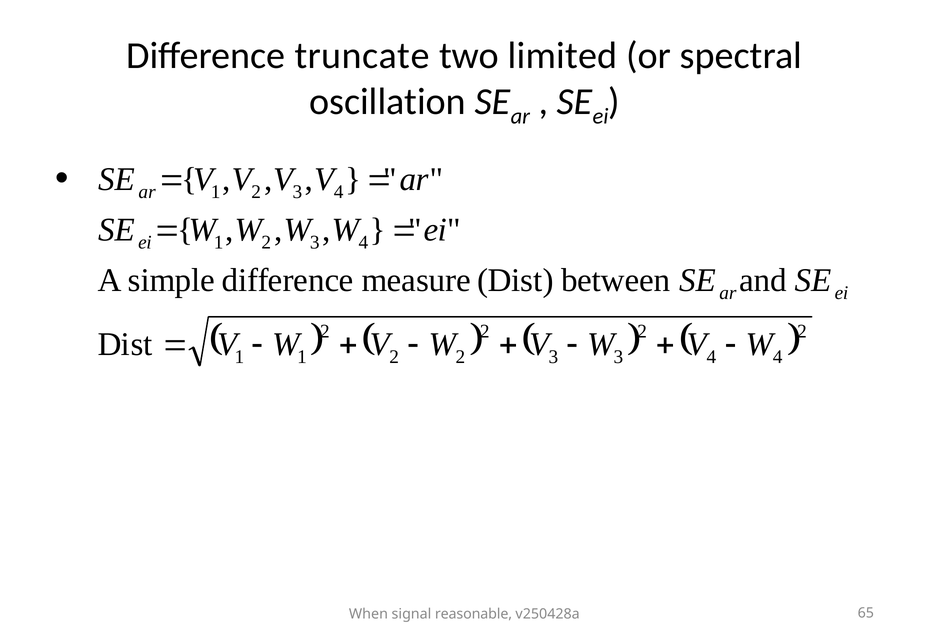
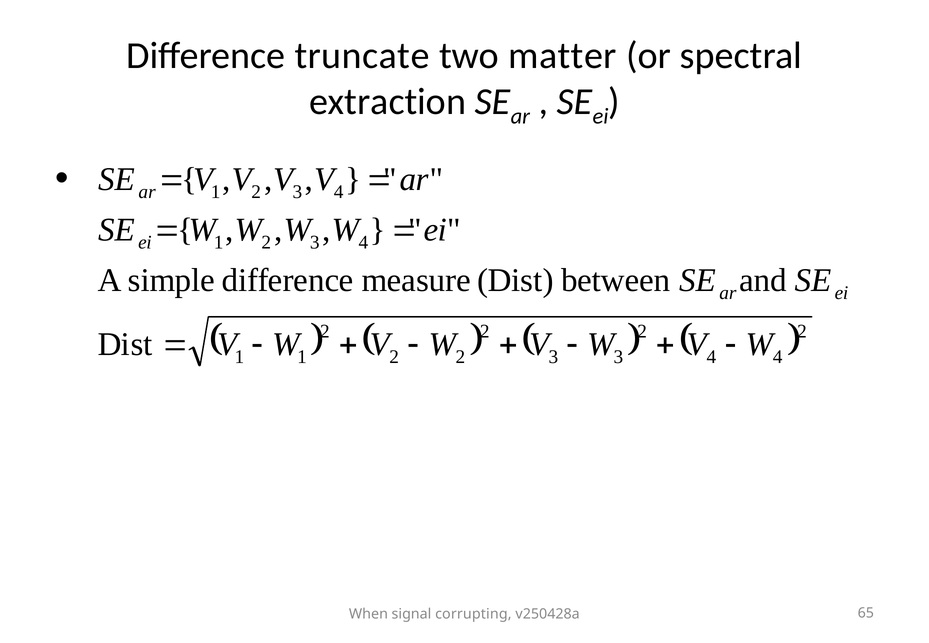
limited: limited -> matter
oscillation: oscillation -> extraction
reasonable: reasonable -> corrupting
